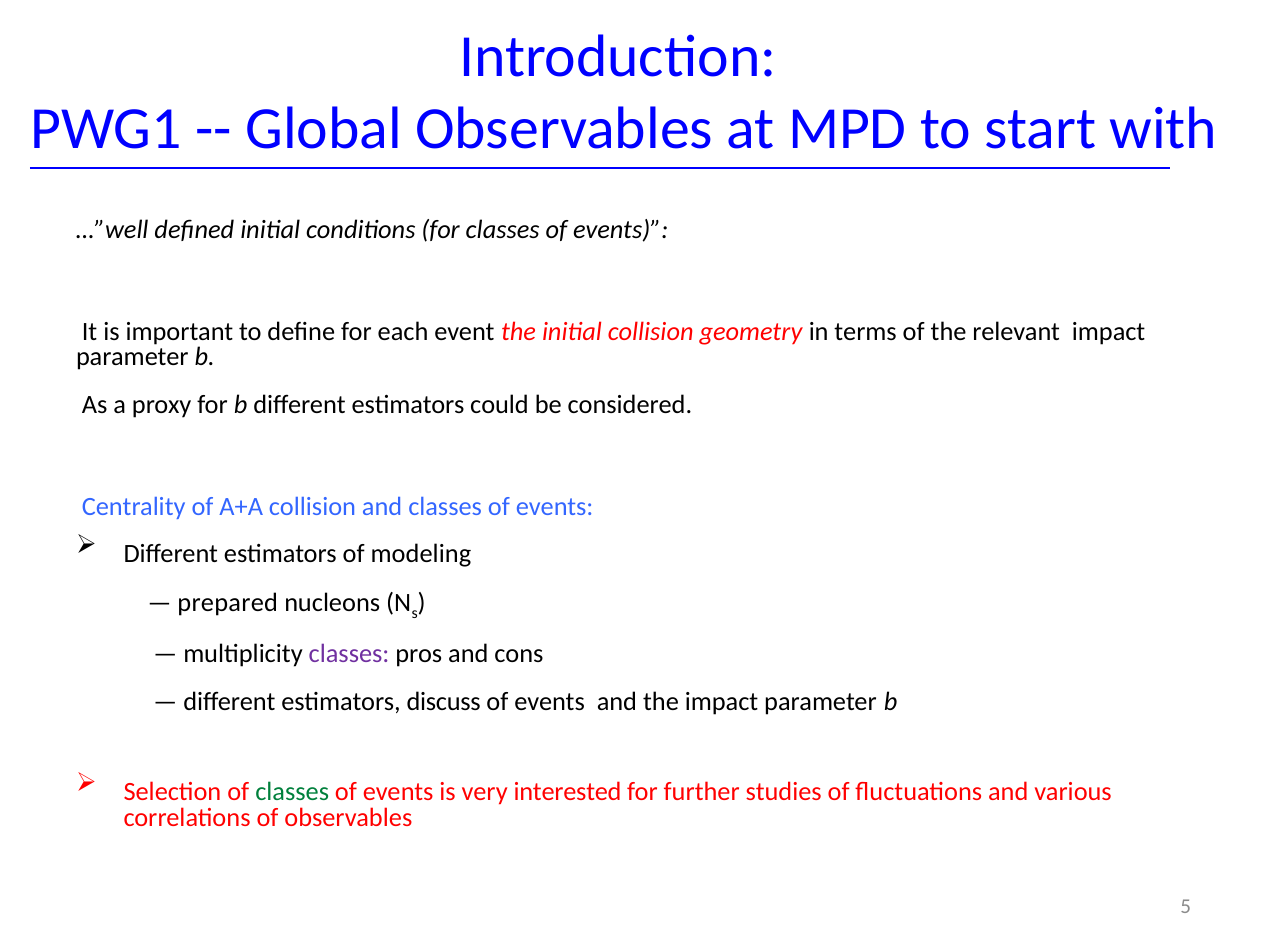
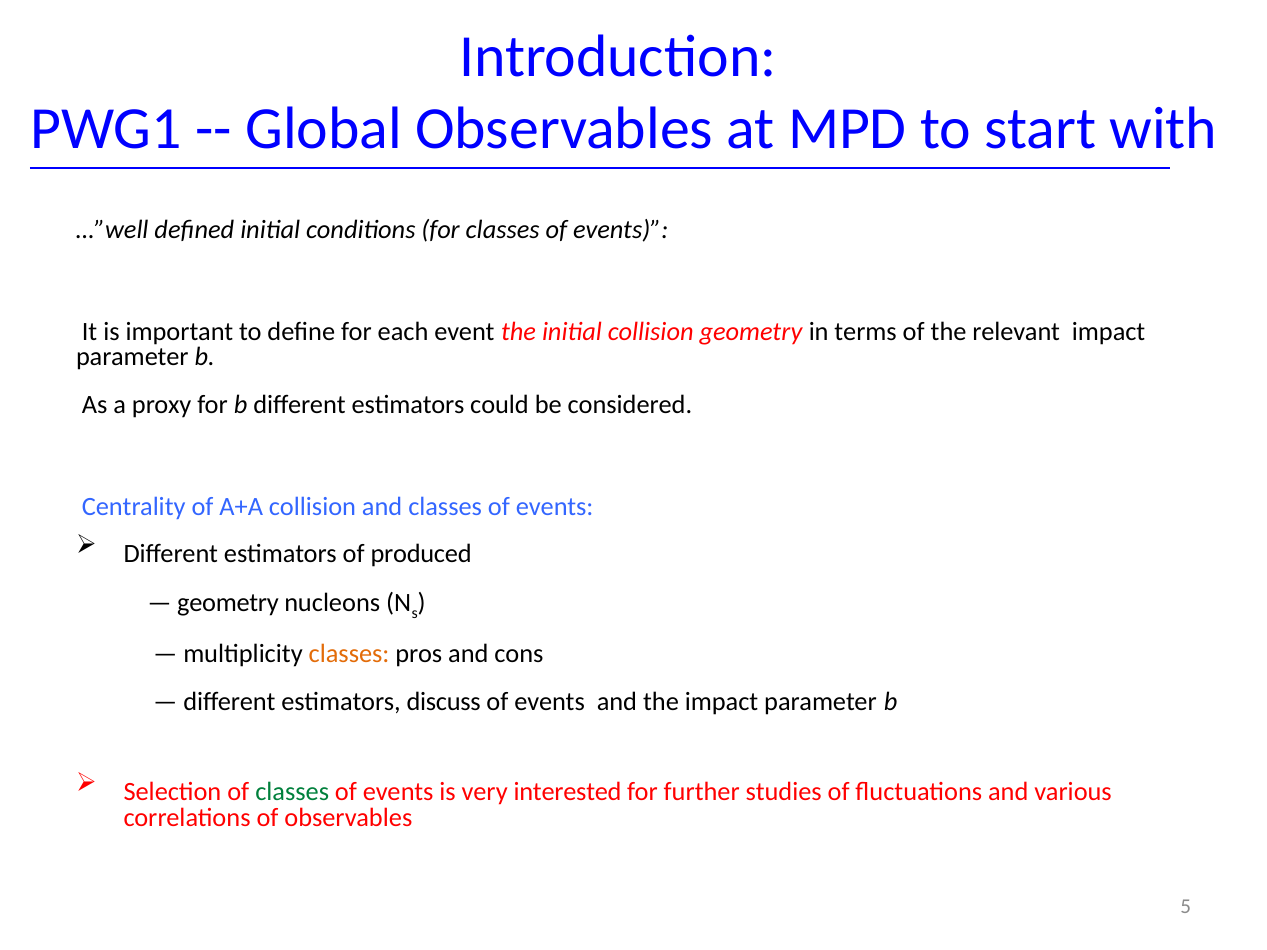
modeling: modeling -> produced
prepared at (228, 603): prepared -> geometry
classes at (349, 654) colour: purple -> orange
